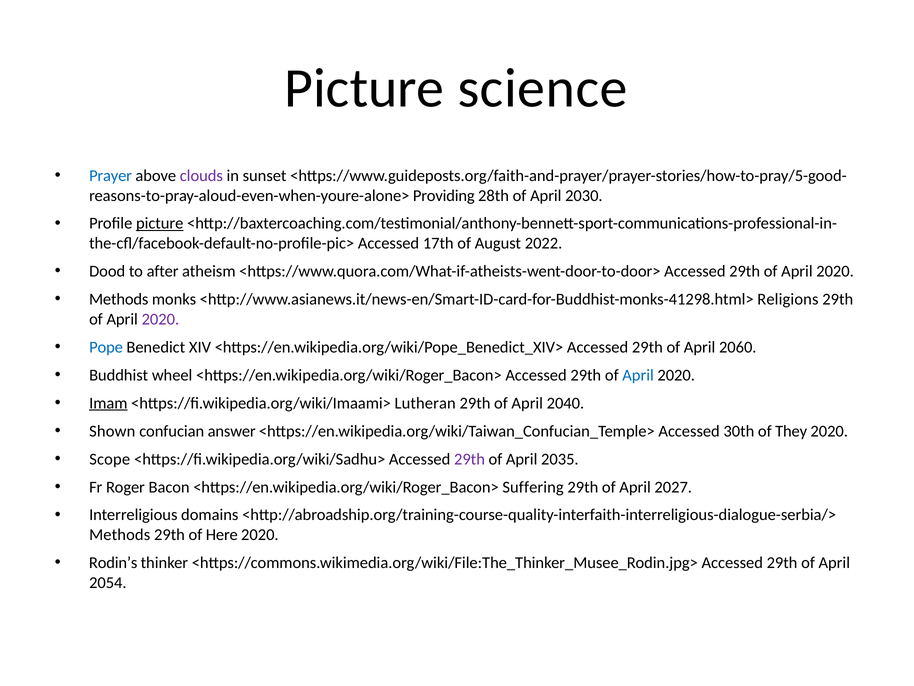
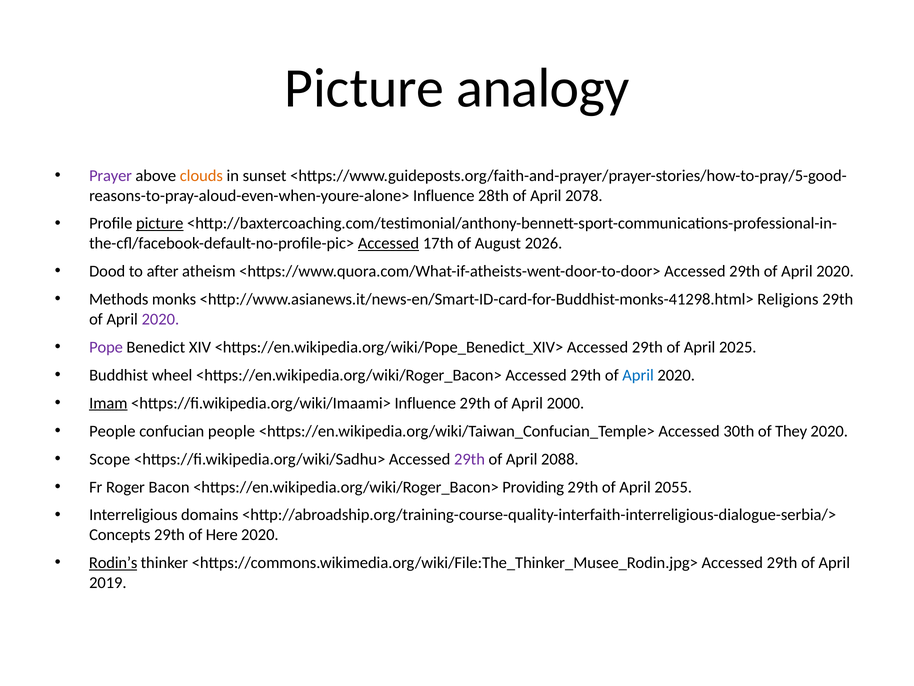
science: science -> analogy
Prayer colour: blue -> purple
clouds colour: purple -> orange
Providing at (444, 195): Providing -> Influence
2030: 2030 -> 2078
Accessed at (389, 243) underline: none -> present
2022: 2022 -> 2026
Pope colour: blue -> purple
2060: 2060 -> 2025
<https://fi.wikipedia.org/wiki/Imaami> Lutheran: Lutheran -> Influence
2040: 2040 -> 2000
Shown at (112, 431): Shown -> People
confucian answer: answer -> people
2035: 2035 -> 2088
Suffering: Suffering -> Providing
2027: 2027 -> 2055
Methods at (120, 534): Methods -> Concepts
Rodin’s underline: none -> present
2054: 2054 -> 2019
